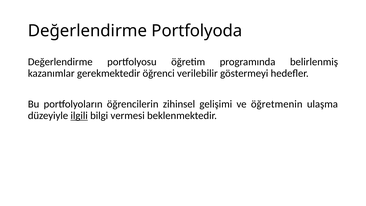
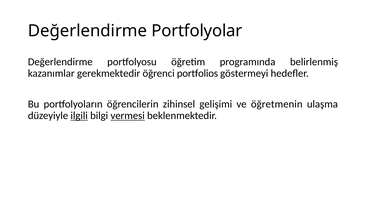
Portfolyoda: Portfolyoda -> Portfolyolar
verilebilir: verilebilir -> portfolios
vermesi underline: none -> present
